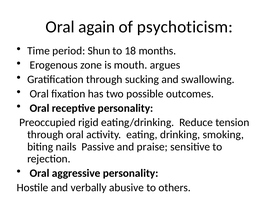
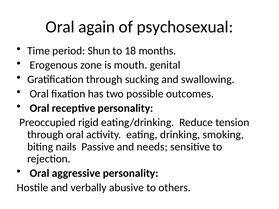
psychoticism: psychoticism -> psychosexual
argues: argues -> genital
praise: praise -> needs
